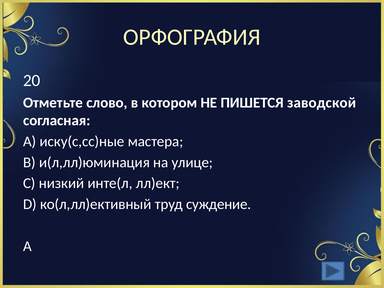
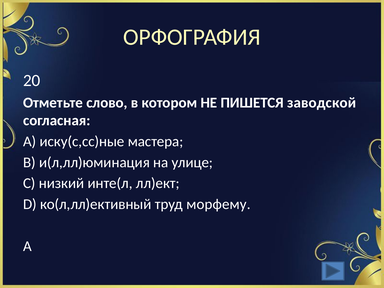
суждение: суждение -> морфему
